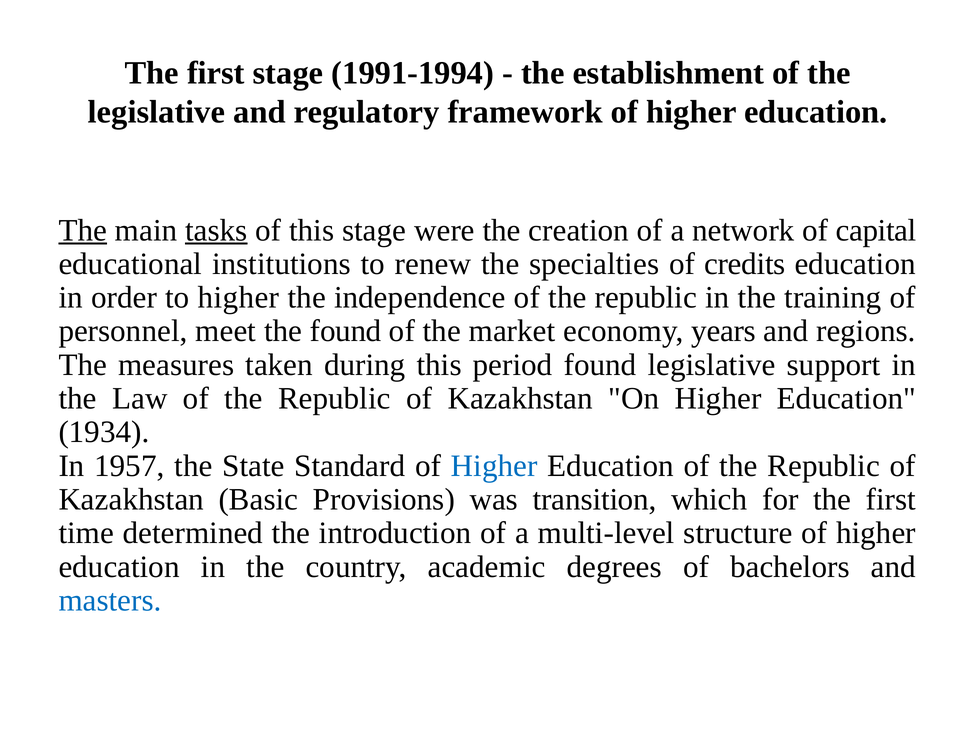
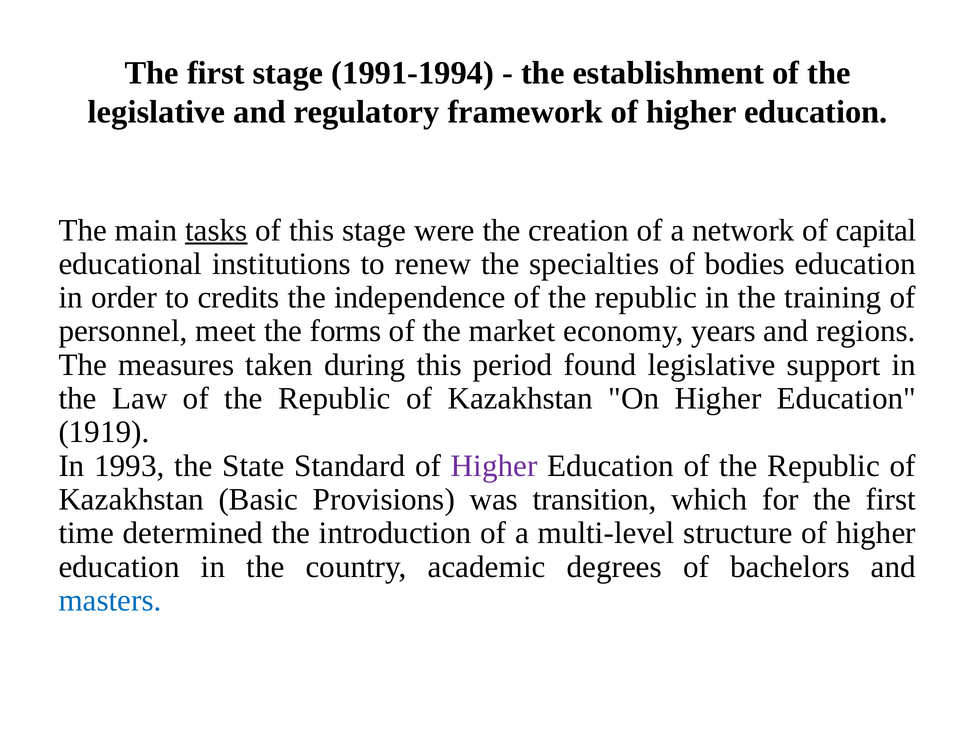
The at (83, 230) underline: present -> none
credits: credits -> bodies
to higher: higher -> credits
the found: found -> forms
1934: 1934 -> 1919
1957: 1957 -> 1993
Higher at (494, 466) colour: blue -> purple
